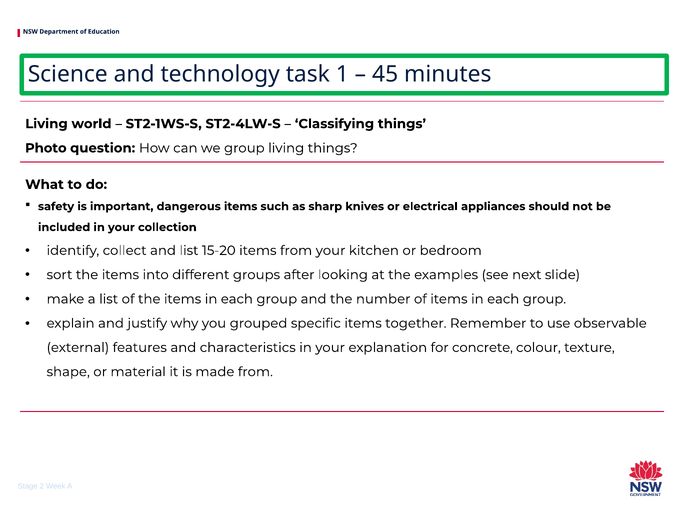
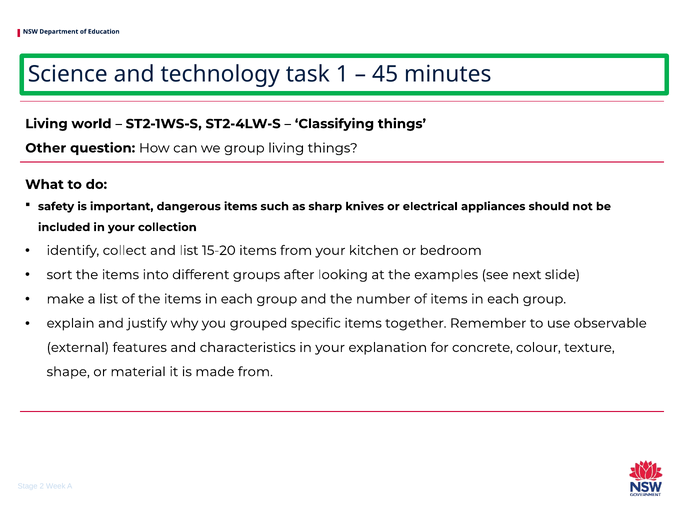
Photo: Photo -> Other
